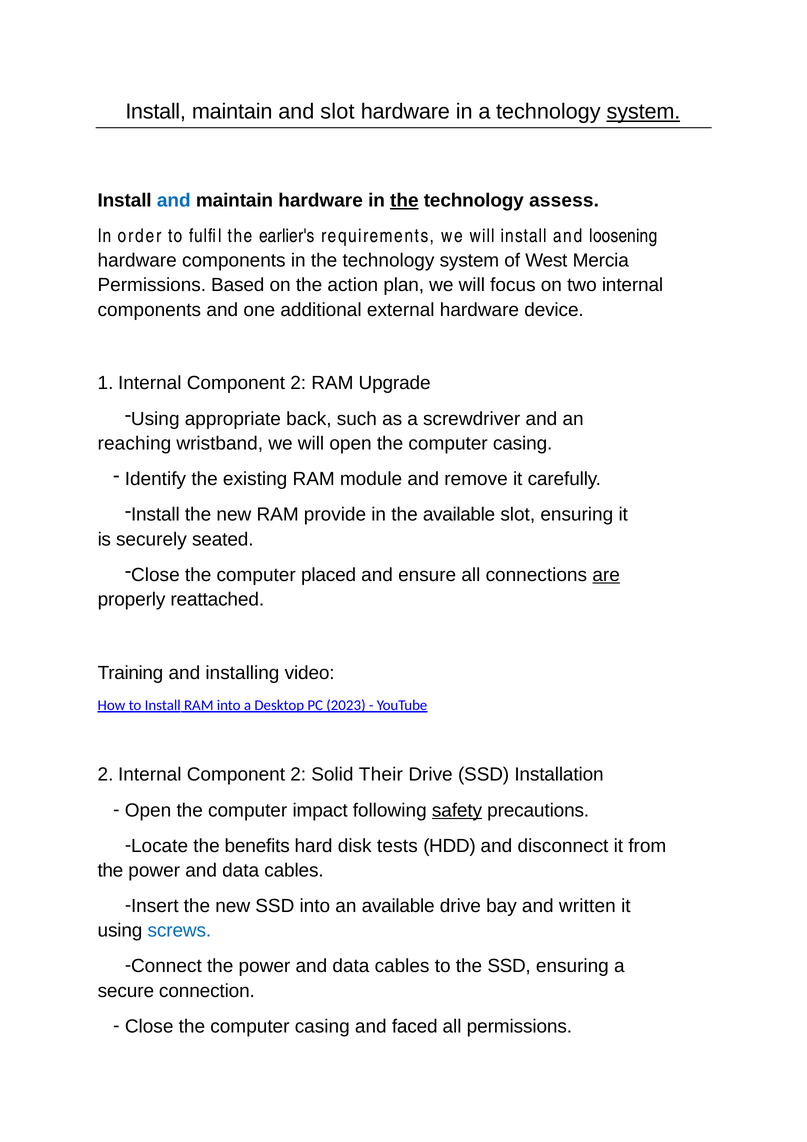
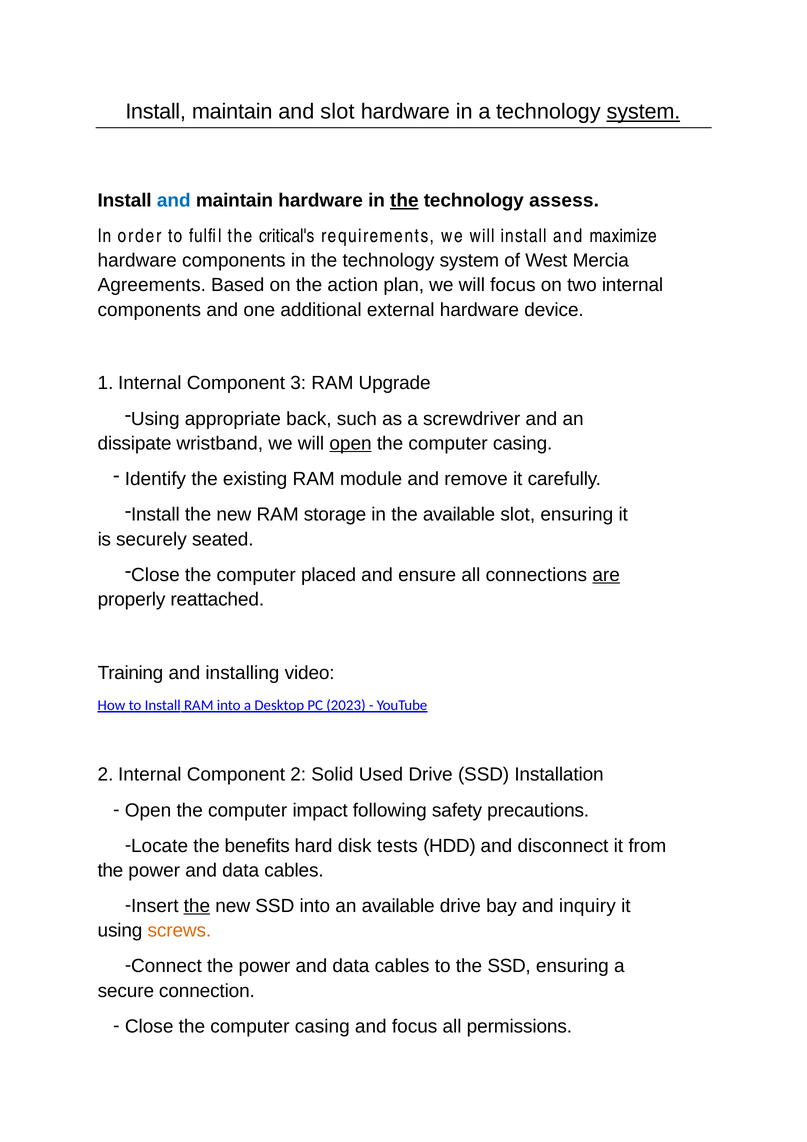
earlier's: earlier's -> critical's
loosening: loosening -> maximize
Permissions at (152, 285): Permissions -> Agreements
2 at (298, 383): 2 -> 3
reaching: reaching -> dissipate
open at (351, 443) underline: none -> present
provide: provide -> storage
Their: Their -> Used
safety underline: present -> none
the at (197, 906) underline: none -> present
written: written -> inquiry
screws colour: blue -> orange
and faced: faced -> focus
